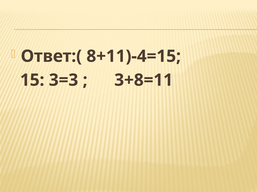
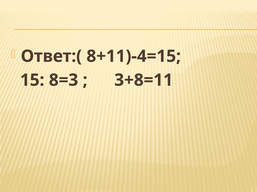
3=3: 3=3 -> 8=3
